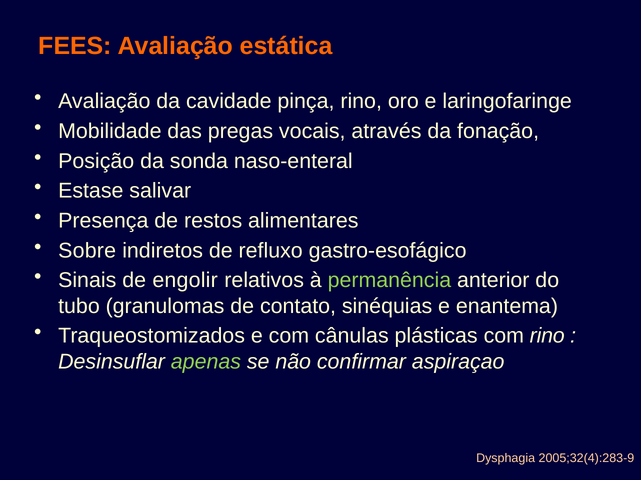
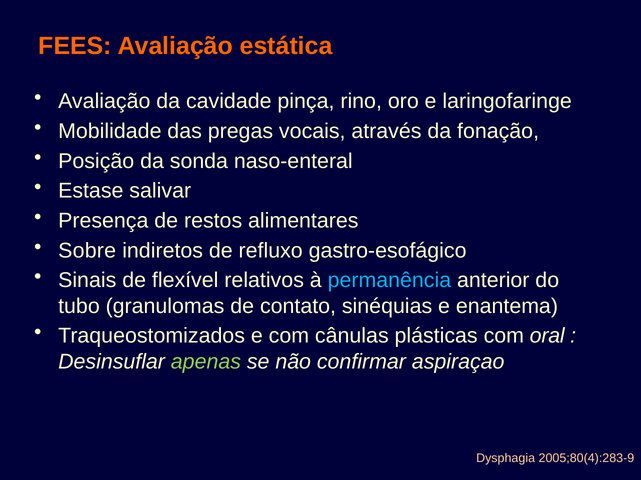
engolir: engolir -> flexível
permanência colour: light green -> light blue
com rino: rino -> oral
2005;32(4):283-9: 2005;32(4):283-9 -> 2005;80(4):283-9
